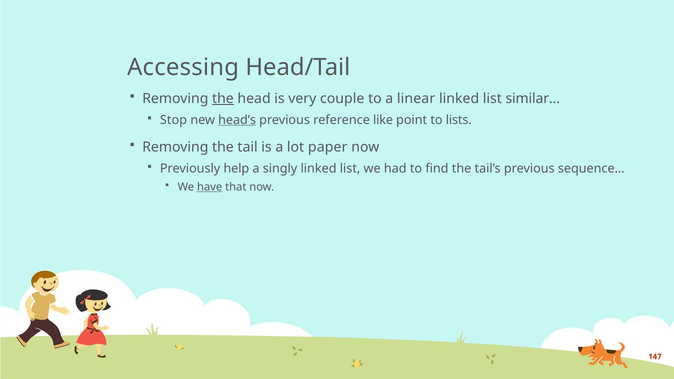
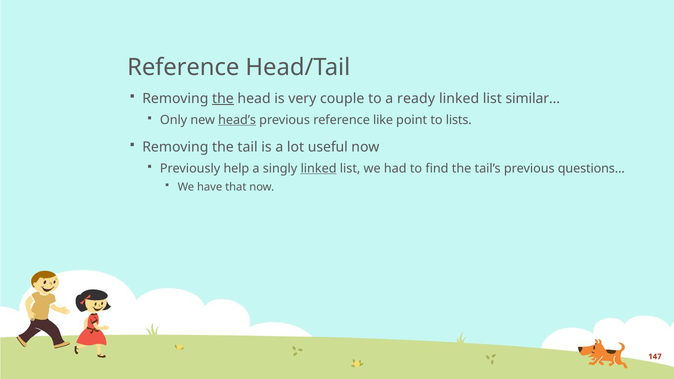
Accessing at (183, 68): Accessing -> Reference
linear: linear -> ready
Stop: Stop -> Only
paper: paper -> useful
linked at (319, 168) underline: none -> present
sequence…: sequence… -> questions…
have underline: present -> none
